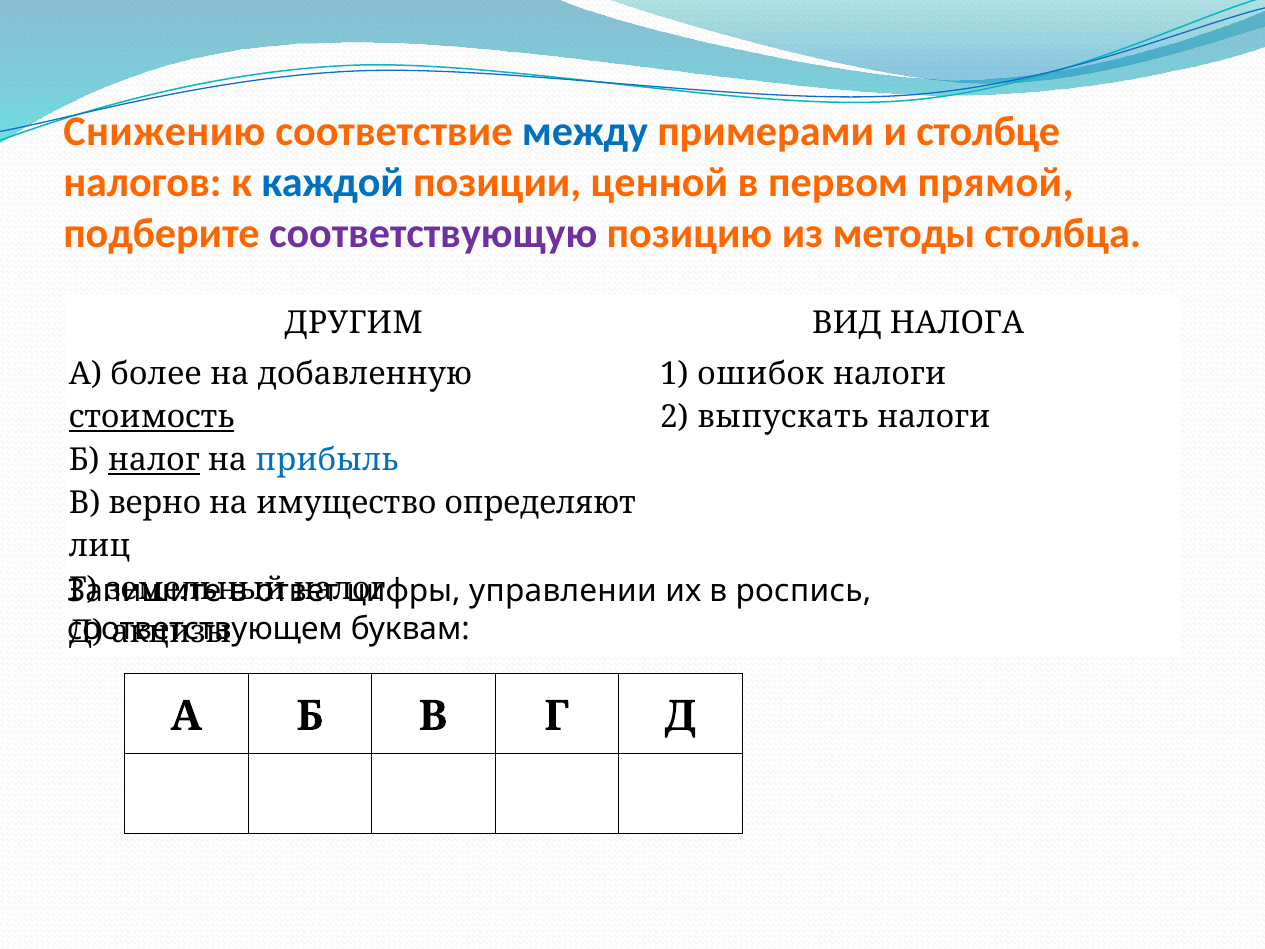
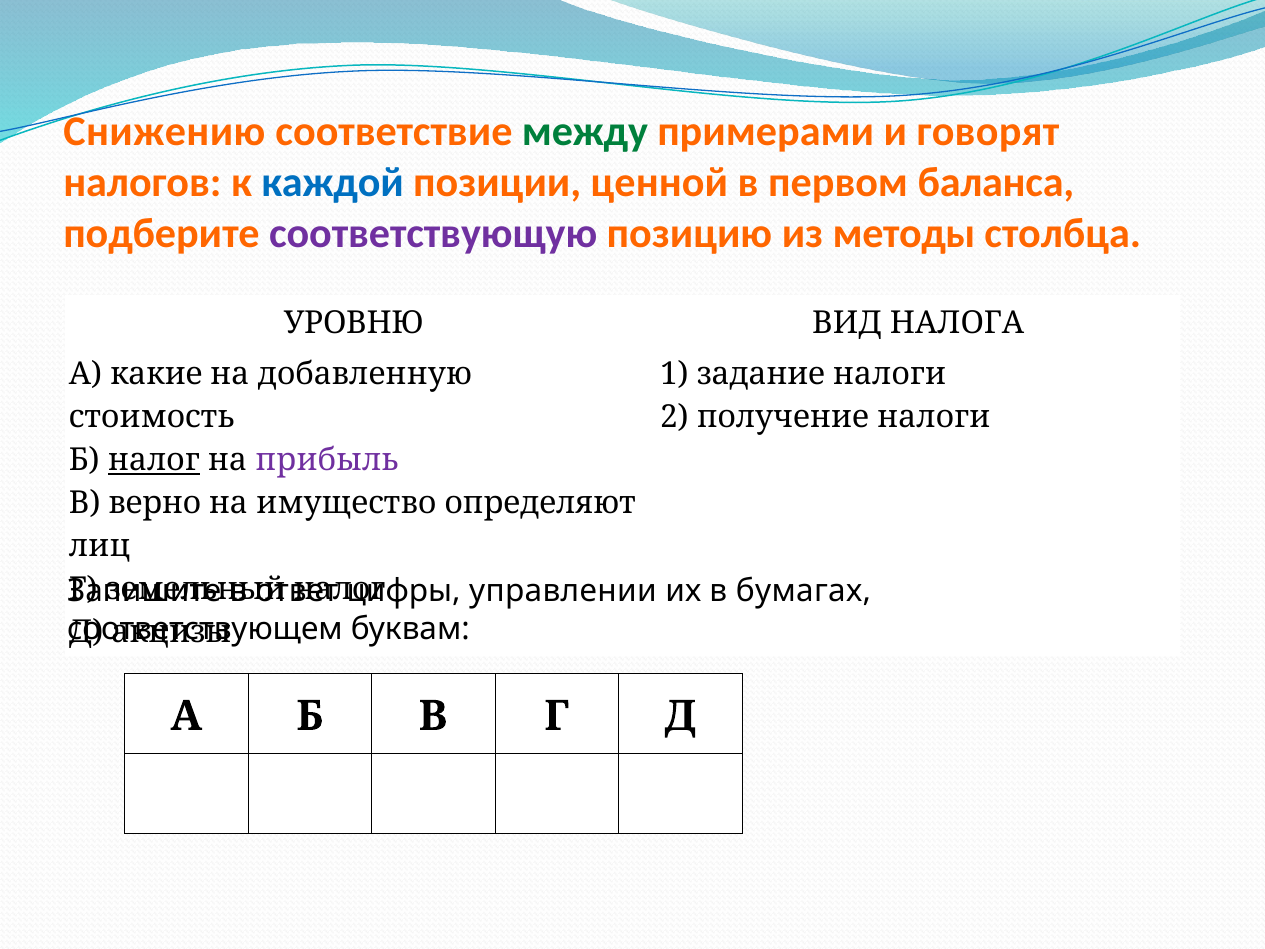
между colour: blue -> green
столбце: столбце -> говорят
прямой: прямой -> баланса
ДРУГИМ: ДРУГИМ -> УРОВНЮ
более: более -> какие
ошибок: ошибок -> задание
стоимость underline: present -> none
выпускать: выпускать -> получение
прибыль colour: blue -> purple
роспись: роспись -> бумагах
